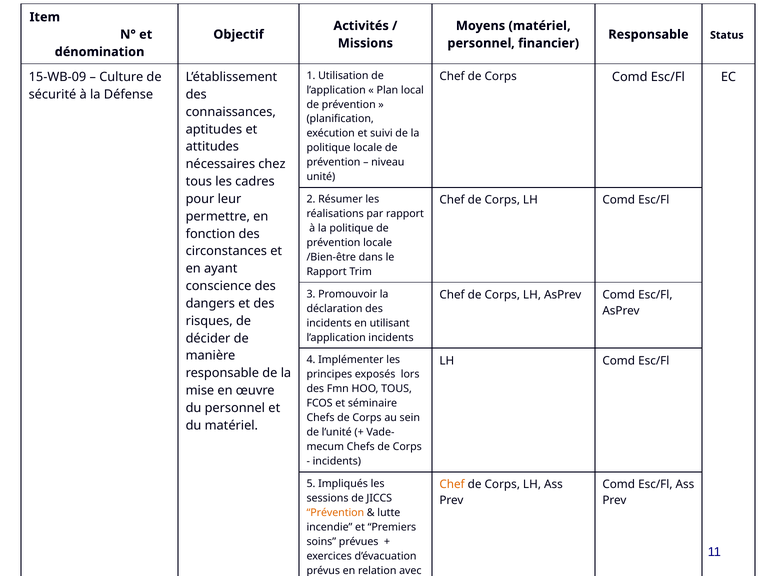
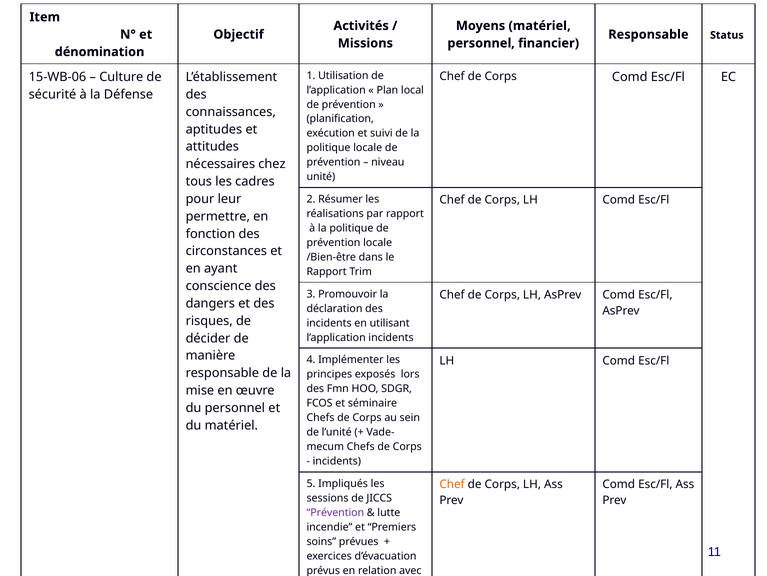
15-WB-09: 15-WB-09 -> 15-WB-06
HOO TOUS: TOUS -> SDGR
Prévention at (335, 512) colour: orange -> purple
